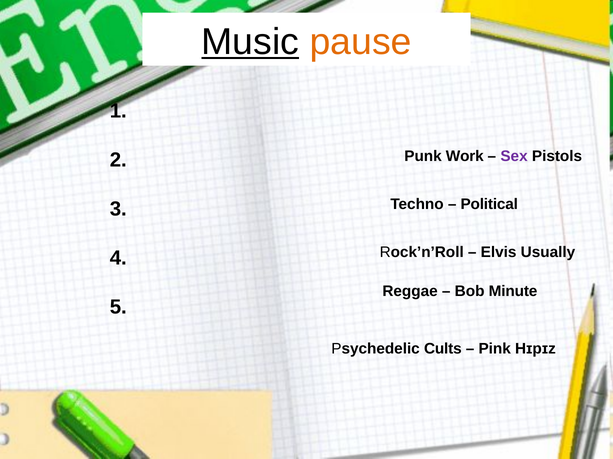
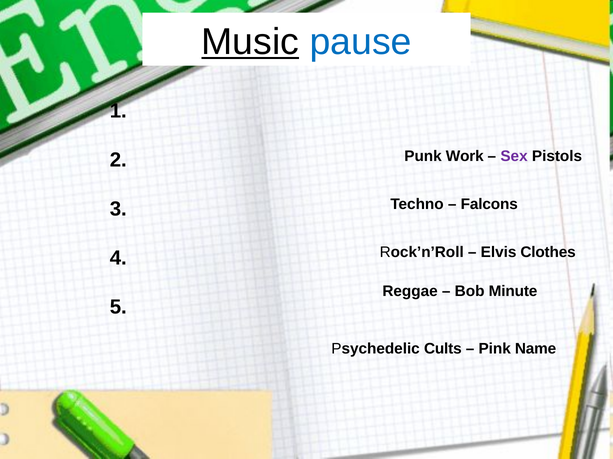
pause colour: orange -> blue
Political: Political -> Falcons
Usually: Usually -> Clothes
Hɪpɪz: Hɪpɪz -> Name
